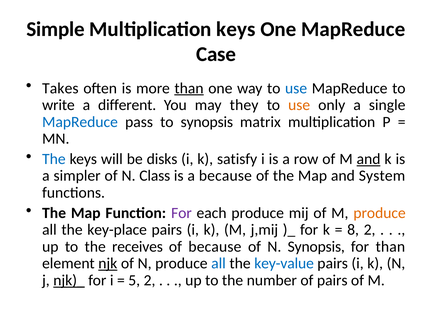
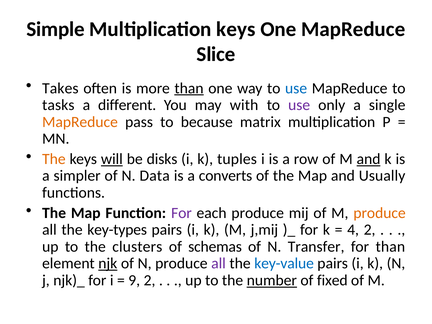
Case: Case -> Slice
write: write -> tasks
they: they -> with
use at (299, 105) colour: orange -> purple
MapReduce at (80, 122) colour: blue -> orange
to synopsis: synopsis -> because
The at (54, 159) colour: blue -> orange
will underline: none -> present
satisfy: satisfy -> tuples
Class: Class -> Data
a because: because -> converts
System: System -> Usually
key-place: key-place -> key-types
8: 8 -> 4
receives: receives -> clusters
of because: because -> schemas
N Synopsis: Synopsis -> Transfer
all at (219, 263) colour: blue -> purple
njk)_ underline: present -> none
5: 5 -> 9
number underline: none -> present
of pairs: pairs -> fixed
